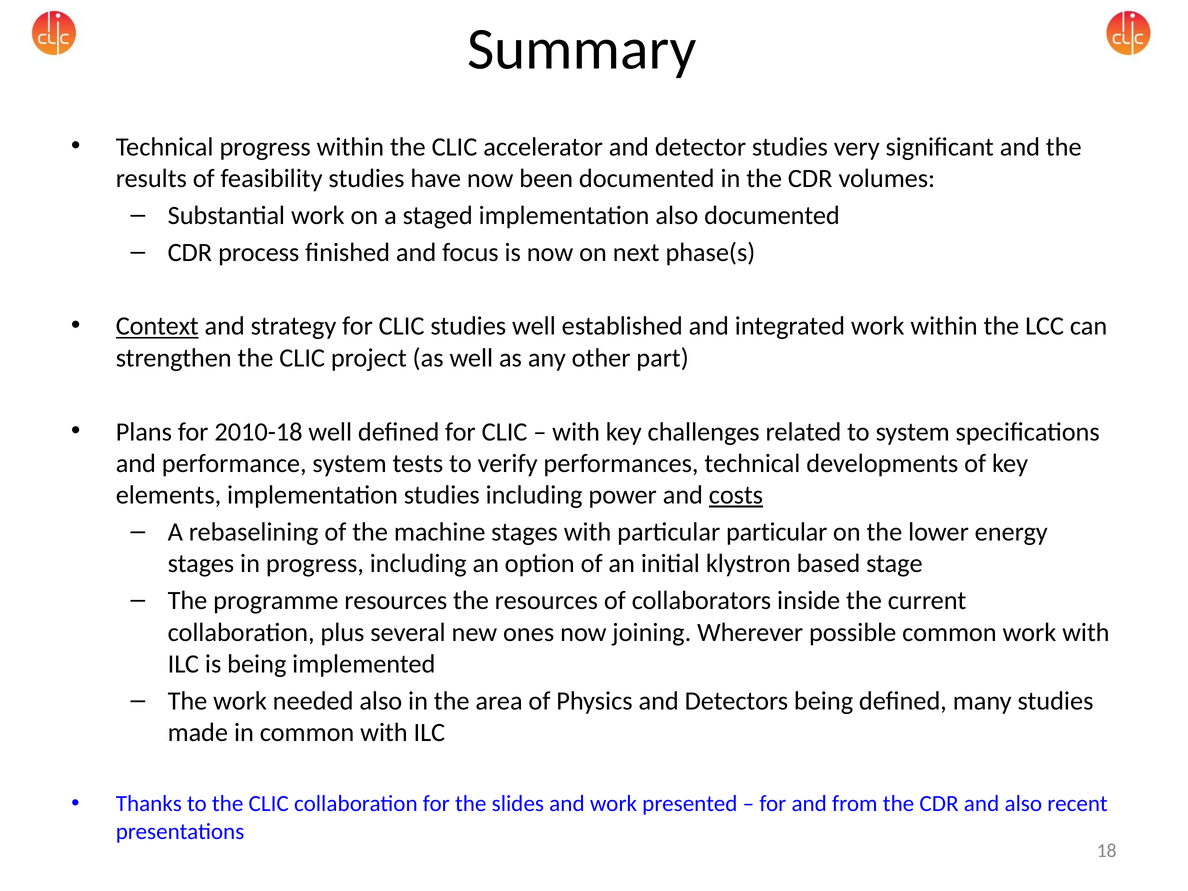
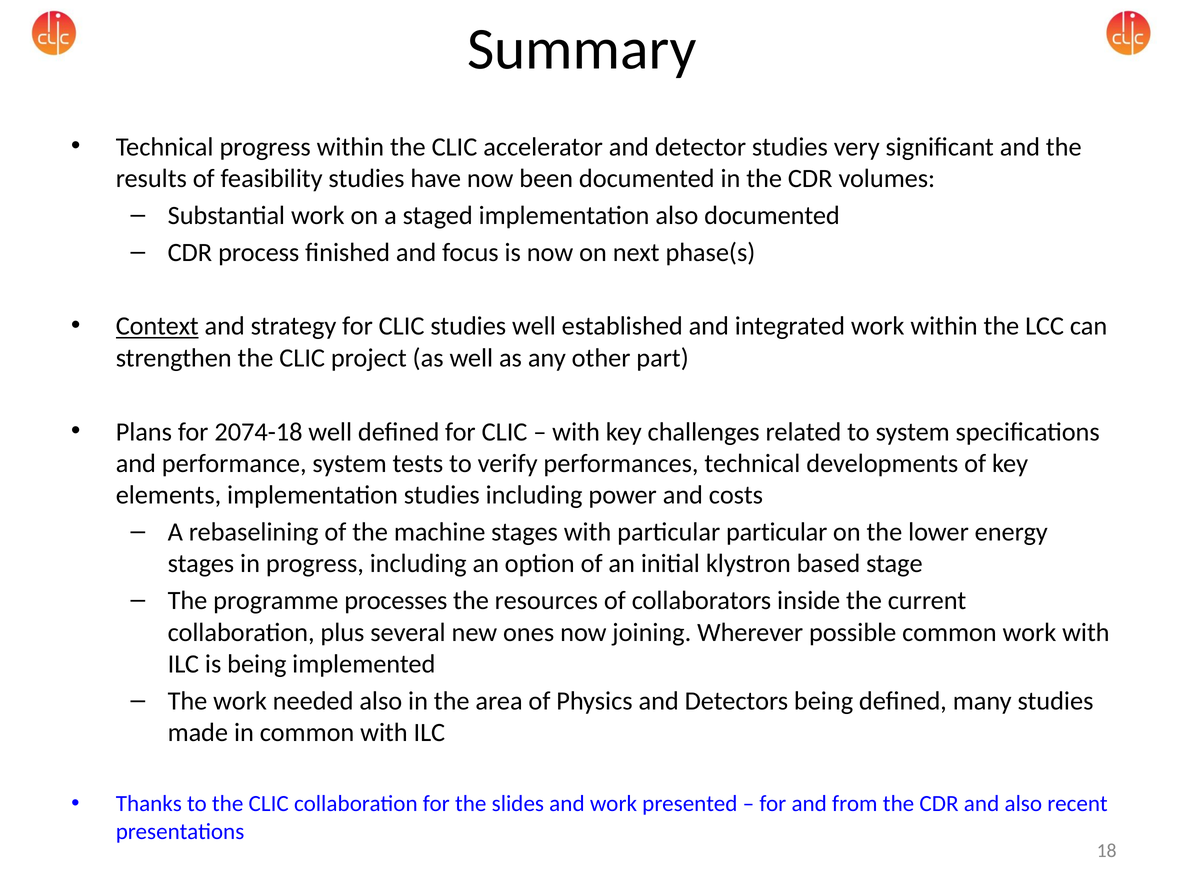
2010-18: 2010-18 -> 2074-18
costs underline: present -> none
programme resources: resources -> processes
